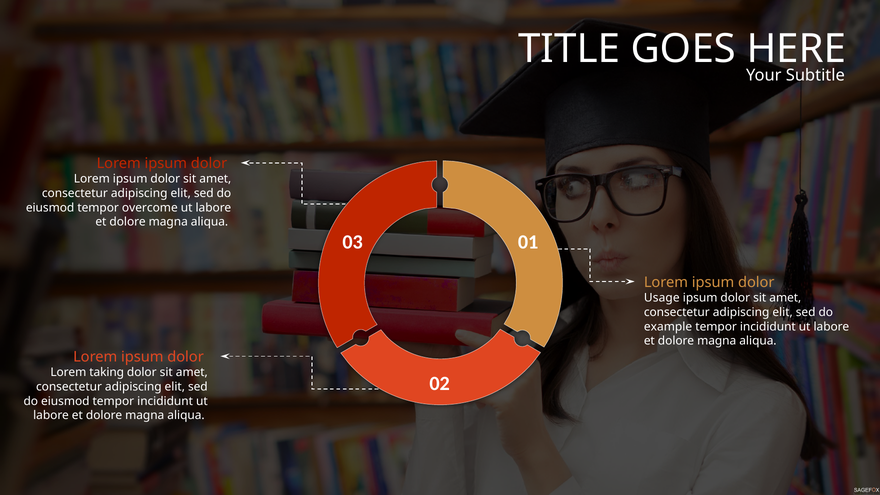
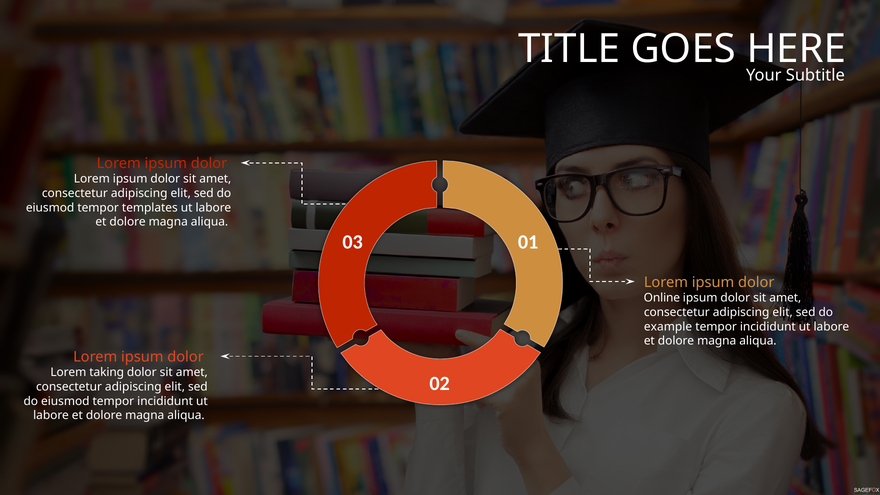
overcome: overcome -> templates
Usage: Usage -> Online
